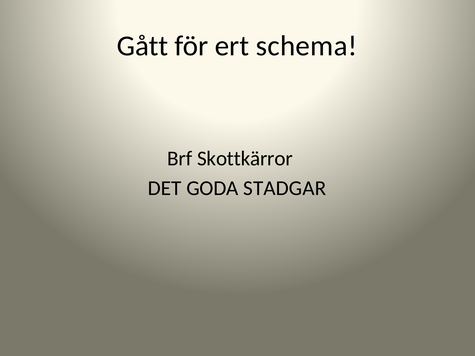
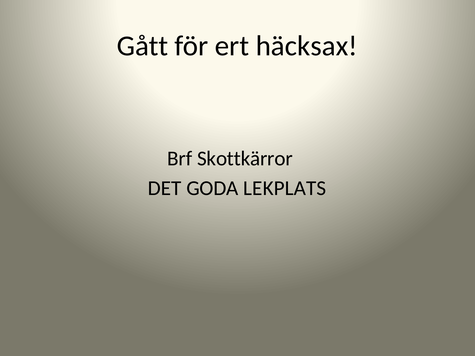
schema: schema -> häcksax
STADGAR: STADGAR -> LEKPLATS
